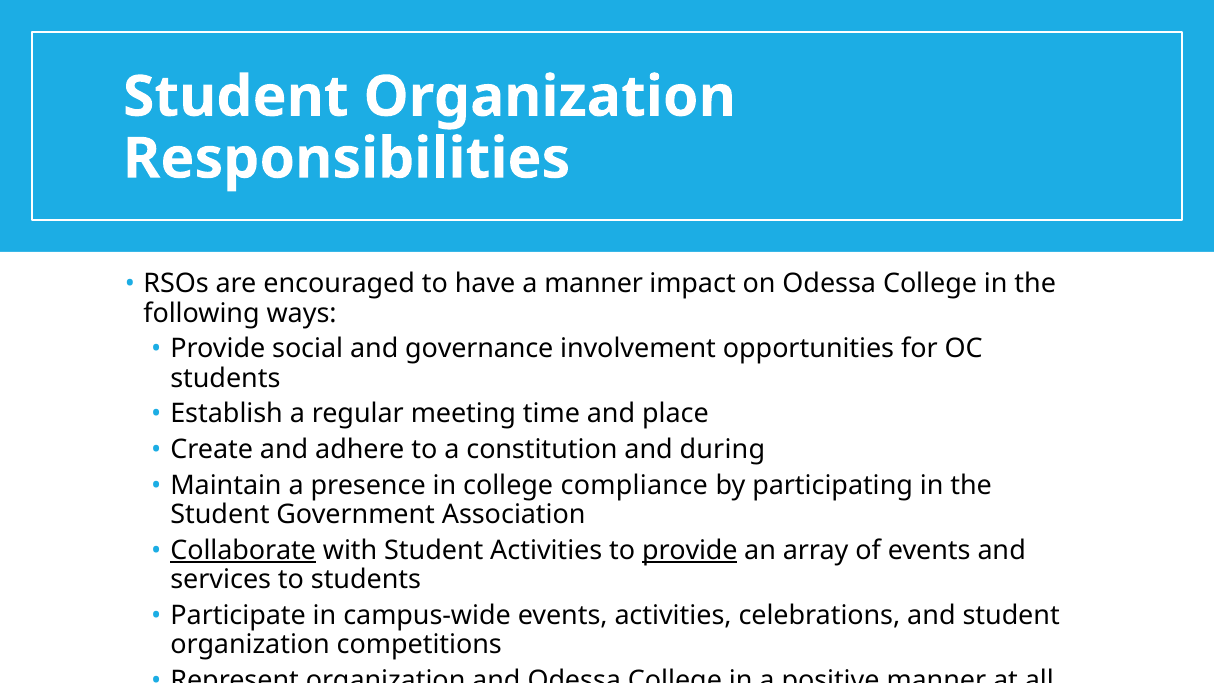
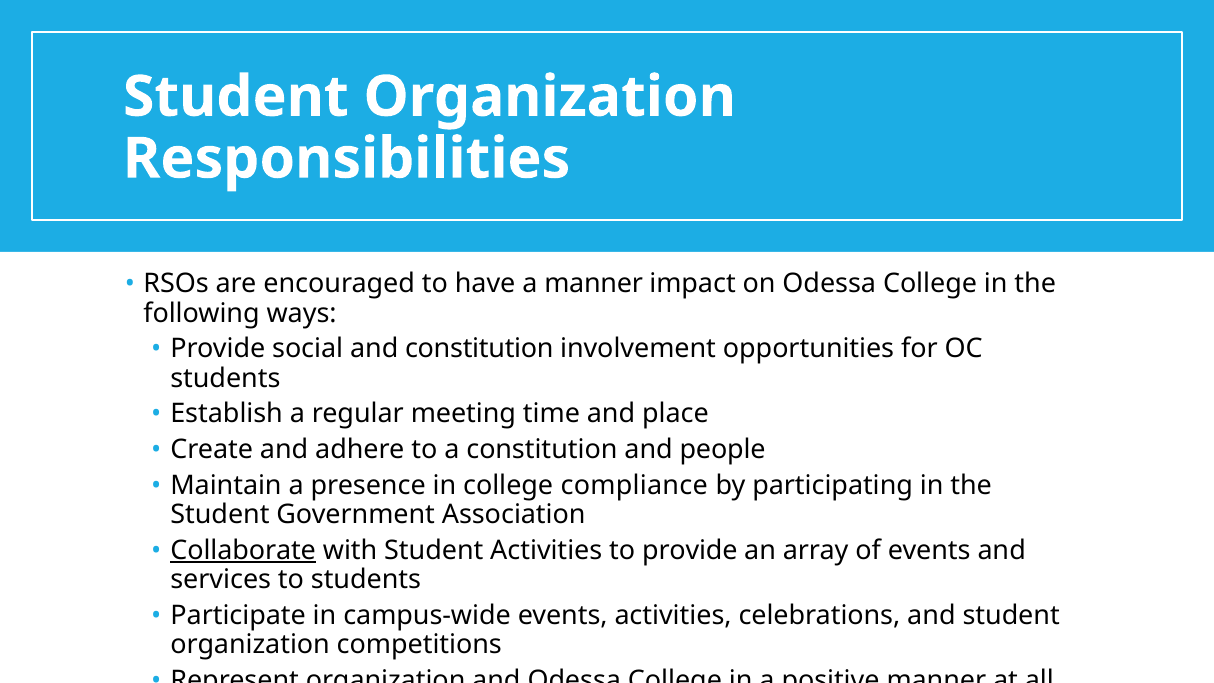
and governance: governance -> constitution
during: during -> people
provide at (690, 551) underline: present -> none
